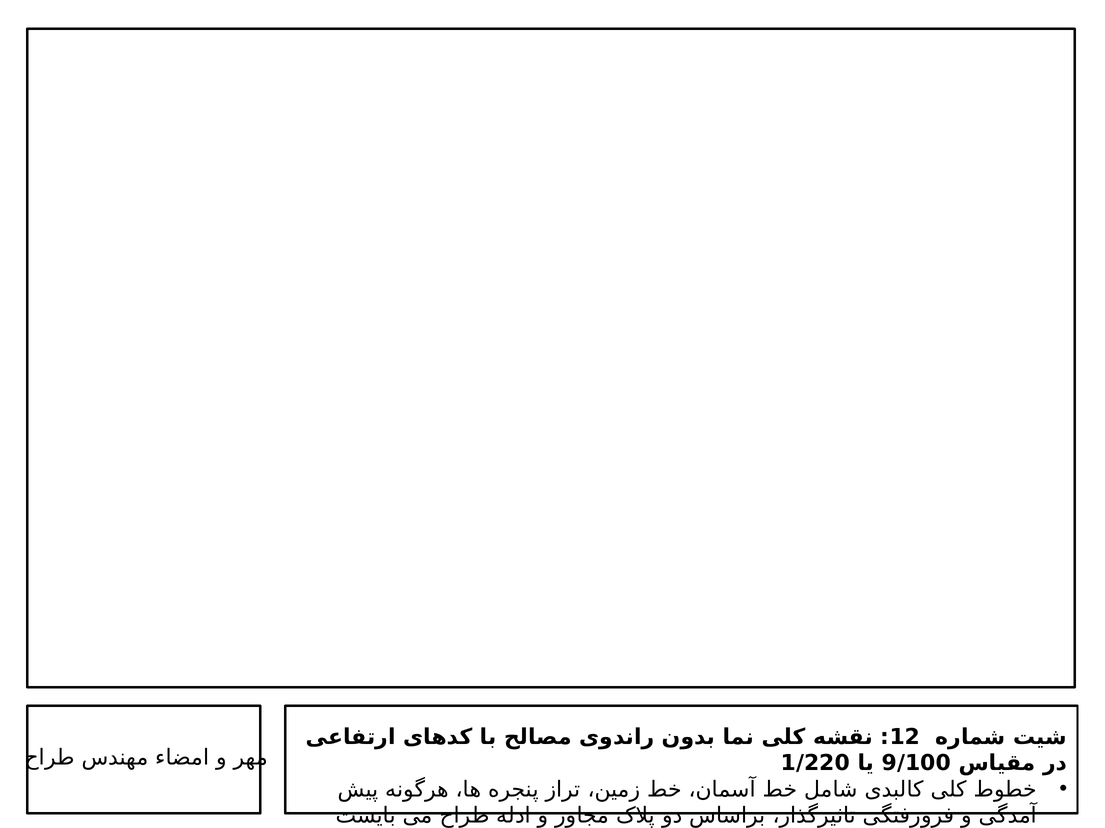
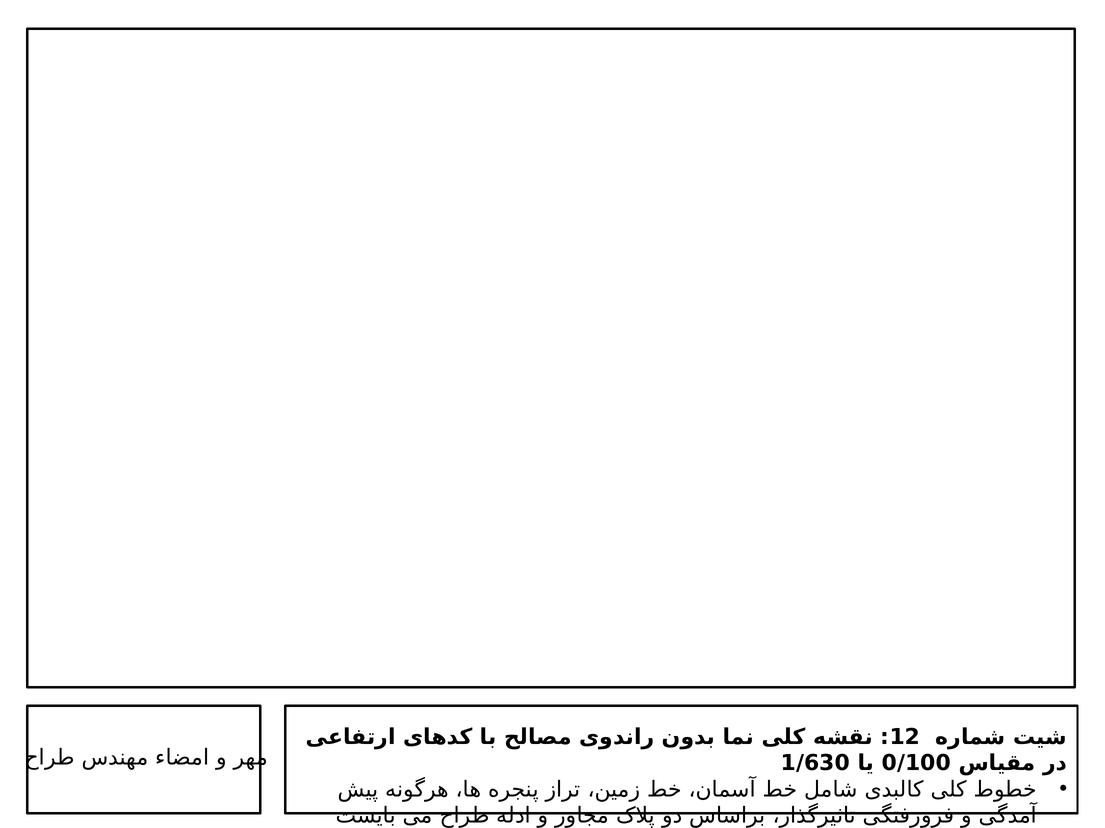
1/220: 1/220 -> 1/630
9/100: 9/100 -> 0/100
